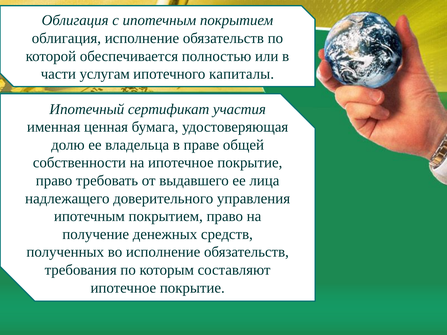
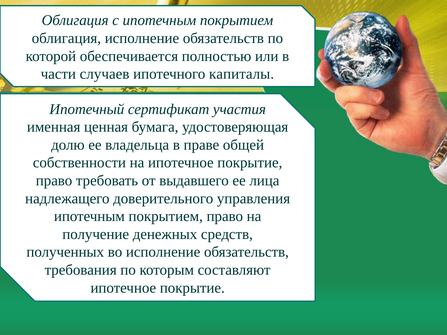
услугам: услугам -> случаев
